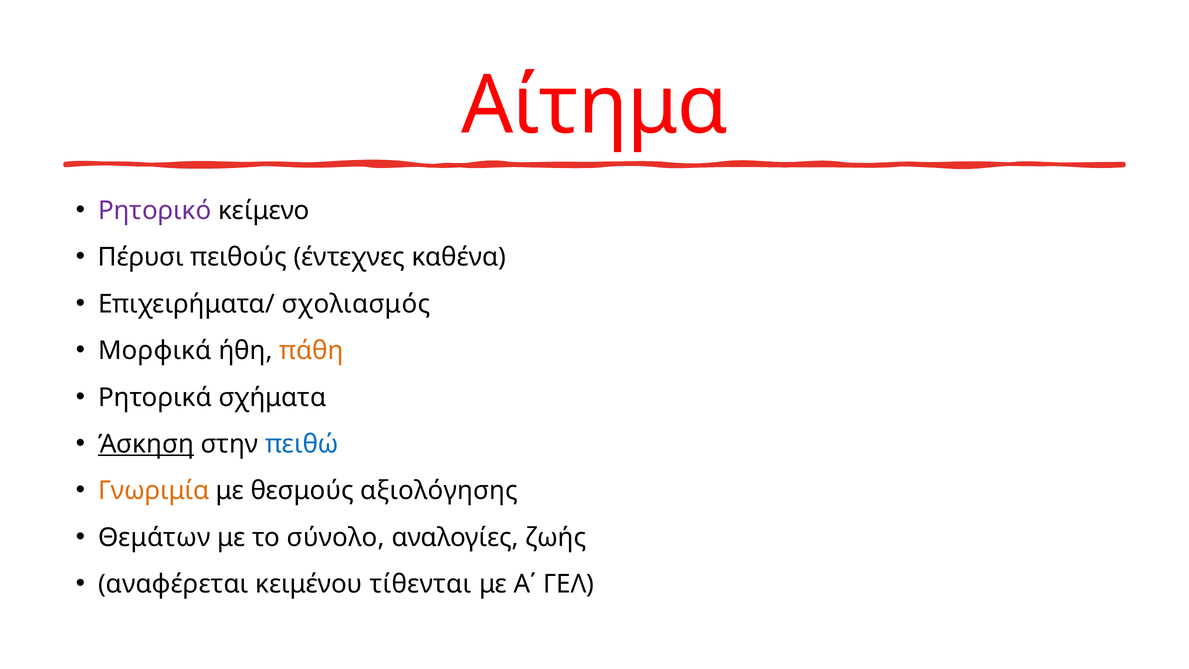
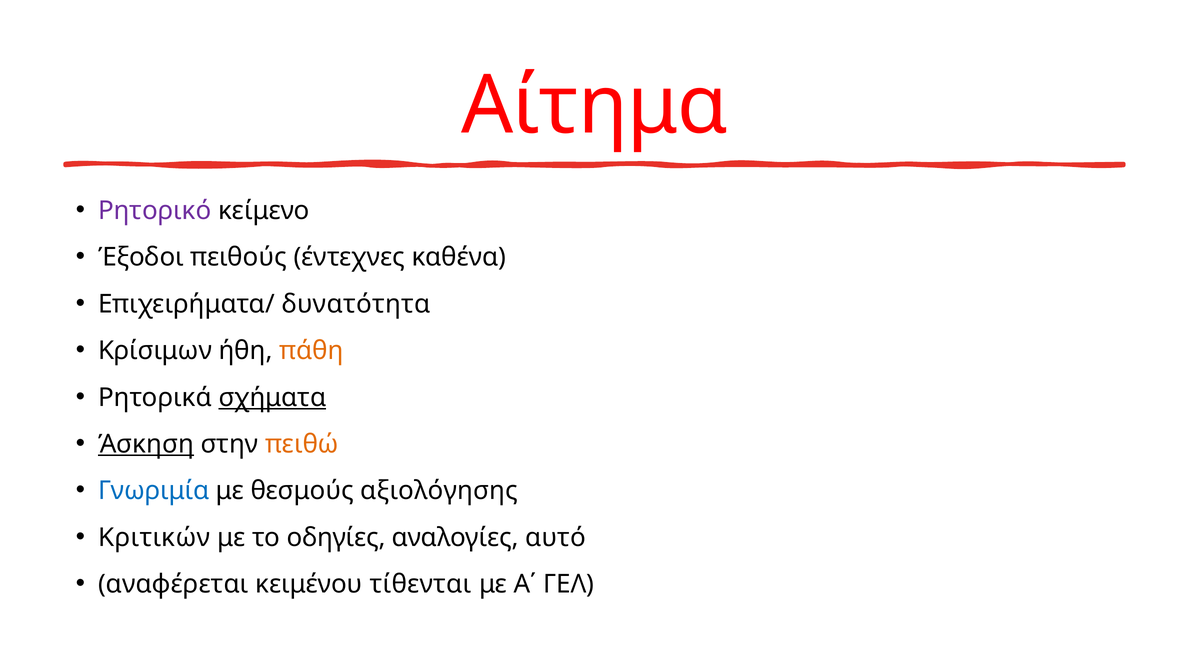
Πέρυσι: Πέρυσι -> Έξοδοι
σχολιασμός: σχολιασμός -> δυνατότητα
Μορφικά: Μορφικά -> Κρίσιμων
σχήματα underline: none -> present
πειθώ colour: blue -> orange
Γνωριμία colour: orange -> blue
Θεμάτων: Θεμάτων -> Κριτικών
σύνολο: σύνολο -> οδηγίες
ζωής: ζωής -> αυτό
